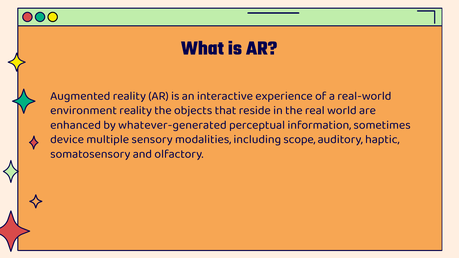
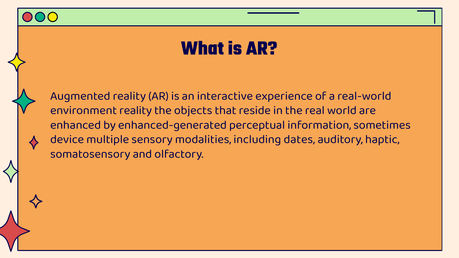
whatever-generated: whatever-generated -> enhanced-generated
scope: scope -> dates
